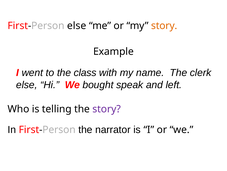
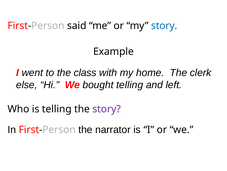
First-Person else: else -> said
story at (164, 26) colour: orange -> blue
name: name -> home
bought speak: speak -> telling
